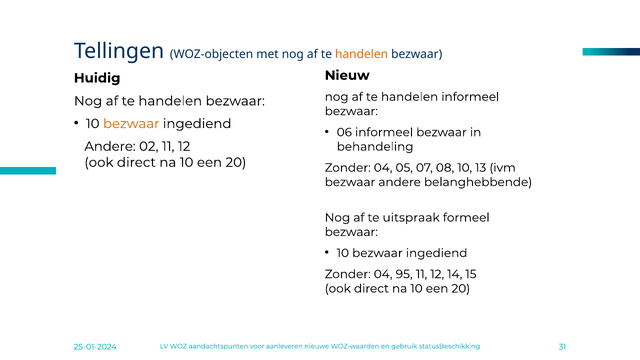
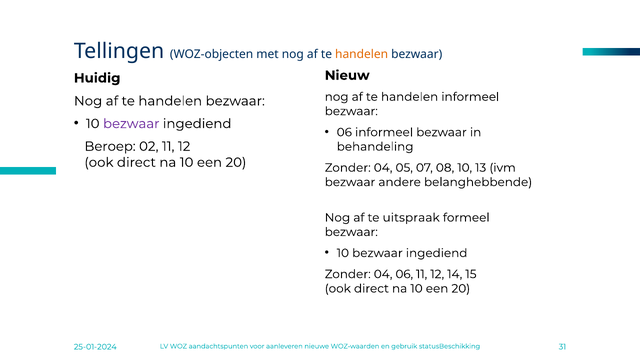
bezwaar at (131, 124) colour: orange -> purple
Andere at (110, 146): Andere -> Beroep
04 95: 95 -> 06
